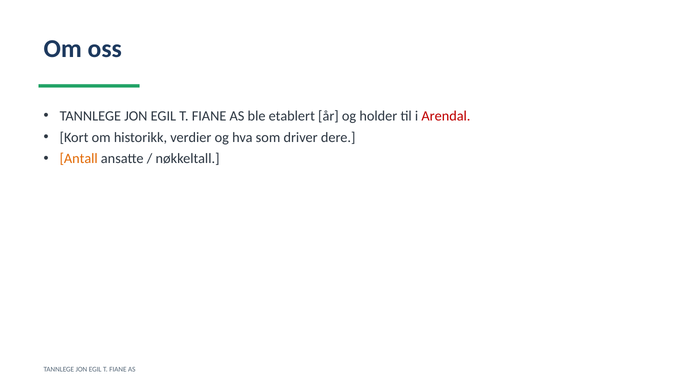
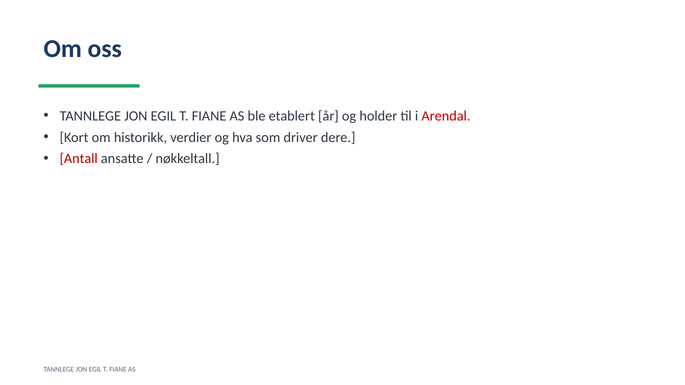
Antall colour: orange -> red
